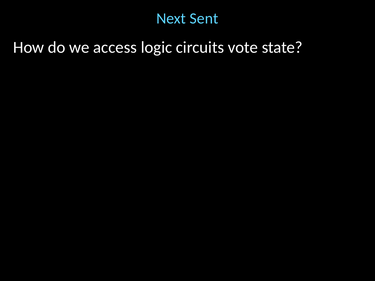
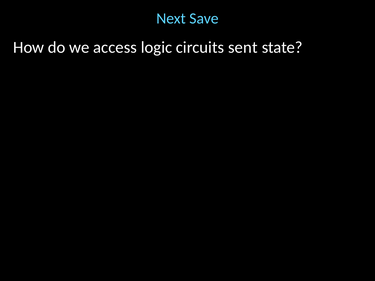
Sent: Sent -> Save
vote: vote -> sent
